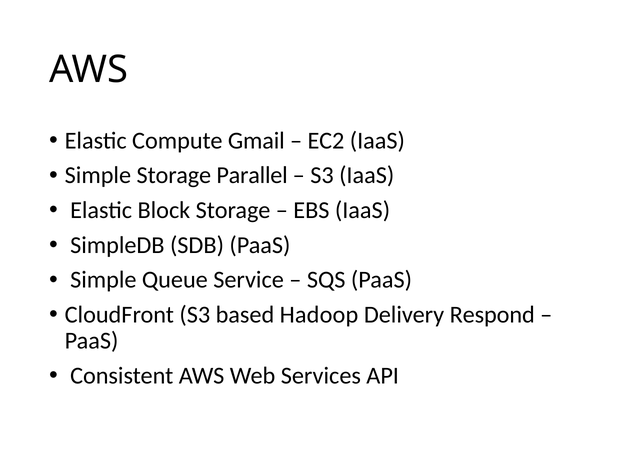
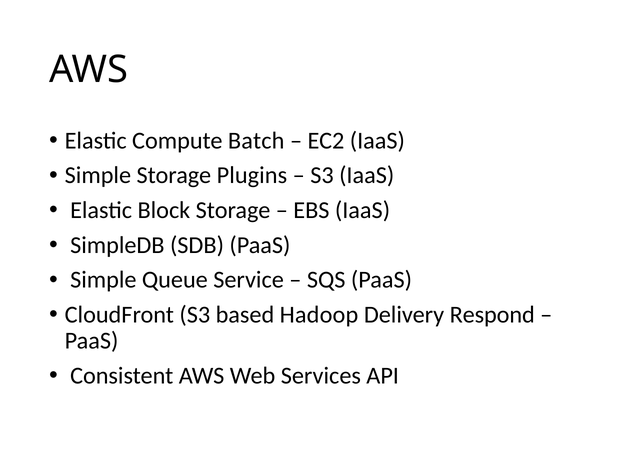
Gmail: Gmail -> Batch
Parallel: Parallel -> Plugins
